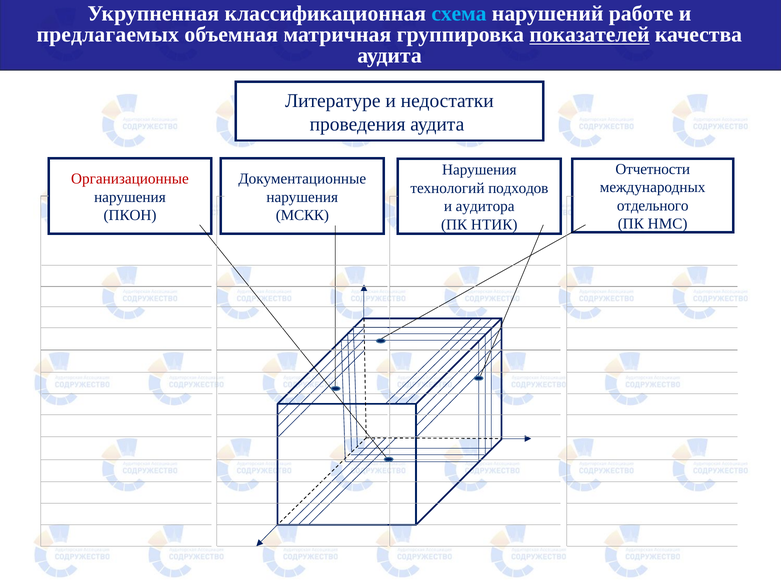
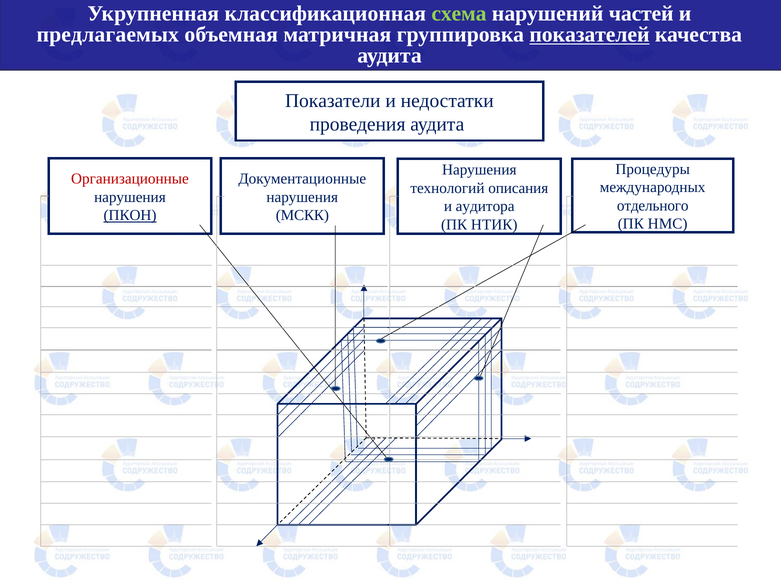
схема colour: light blue -> light green
работе: работе -> частей
Литературе: Литературе -> Показатели
Отчетности: Отчетности -> Процедуры
подходов: подходов -> описания
ПКОН underline: none -> present
